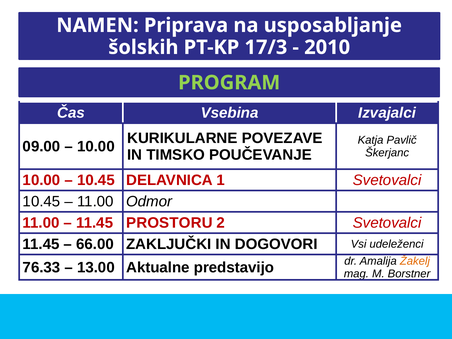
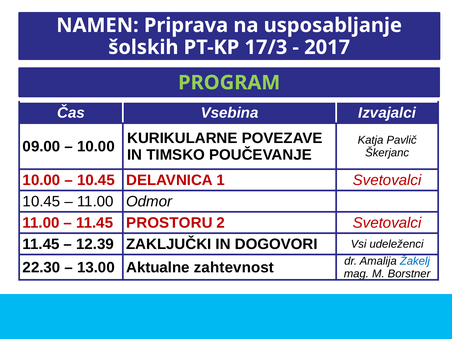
2010: 2010 -> 2017
66.00: 66.00 -> 12.39
76.33: 76.33 -> 22.30
predstavijo: predstavijo -> zahtevnost
Žakelj colour: orange -> blue
